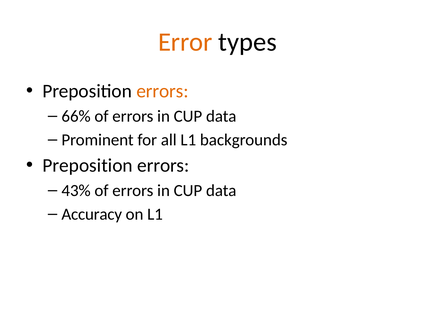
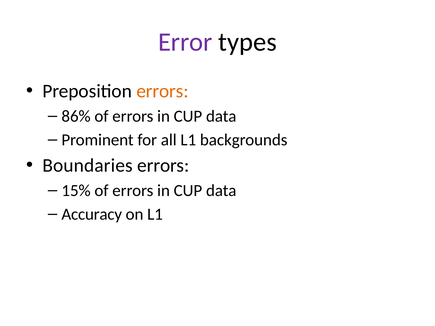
Error colour: orange -> purple
66%: 66% -> 86%
Preposition at (88, 166): Preposition -> Boundaries
43%: 43% -> 15%
